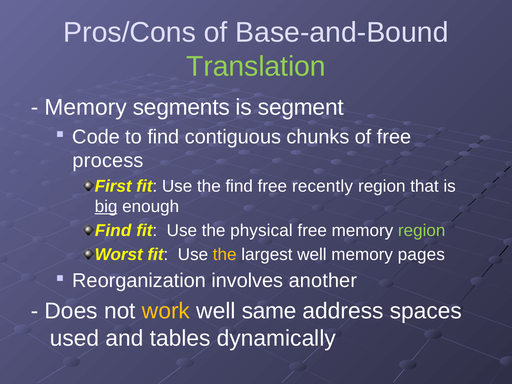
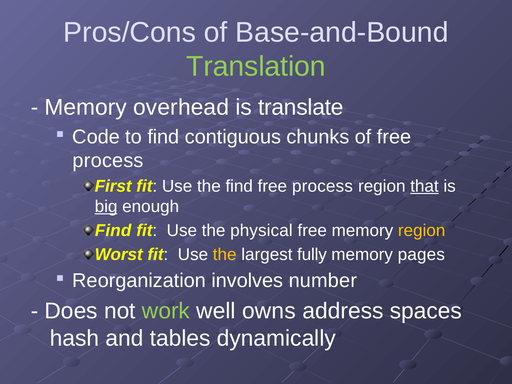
segments: segments -> overhead
segment: segment -> translate
recently at (322, 186): recently -> process
that underline: none -> present
region at (422, 230) colour: light green -> yellow
largest well: well -> fully
another: another -> number
work colour: yellow -> light green
same: same -> owns
used: used -> hash
